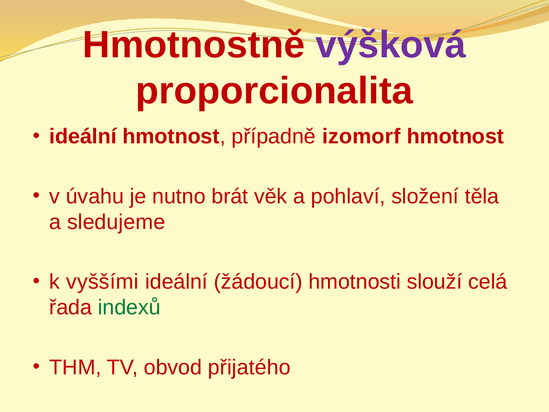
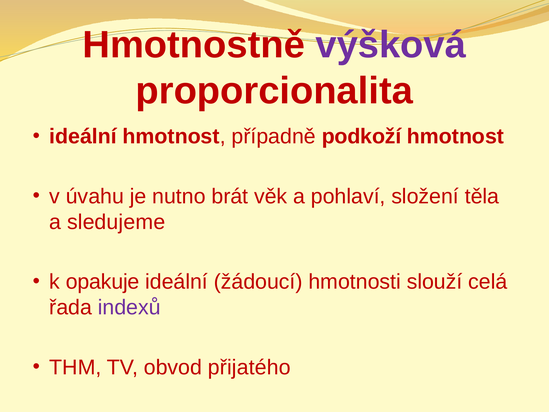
izomorf: izomorf -> podkoží
vyššími: vyššími -> opakuje
indexů colour: green -> purple
